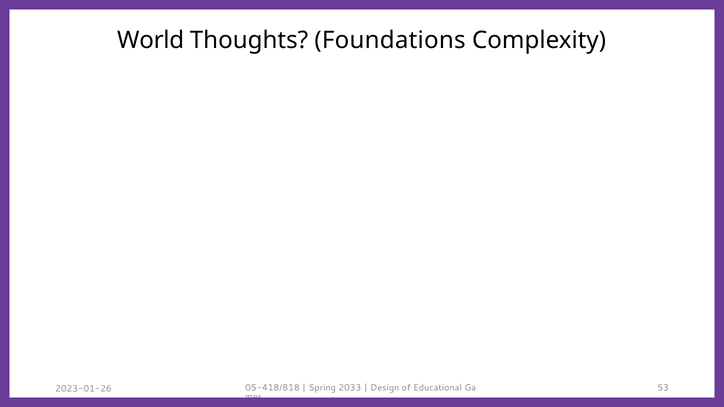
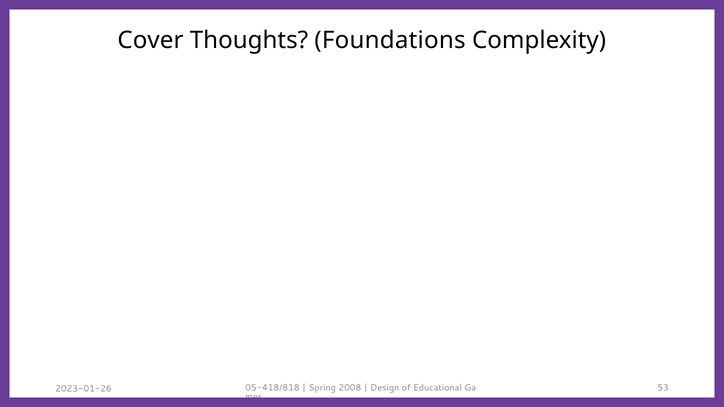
World: World -> Cover
2033: 2033 -> 2008
